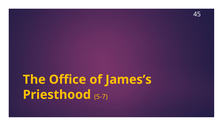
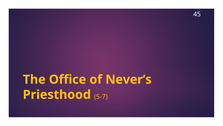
James’s: James’s -> Never’s
